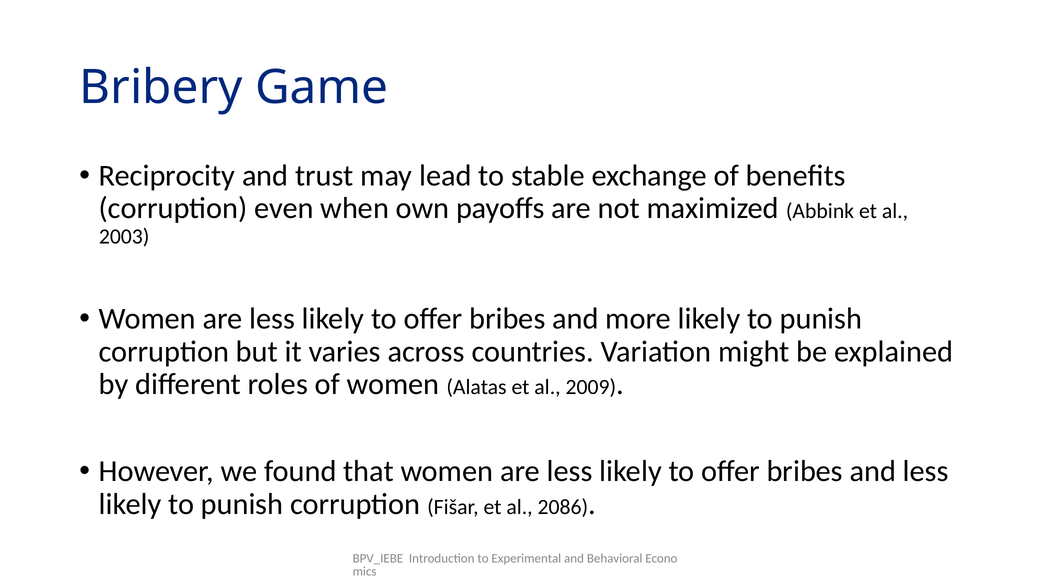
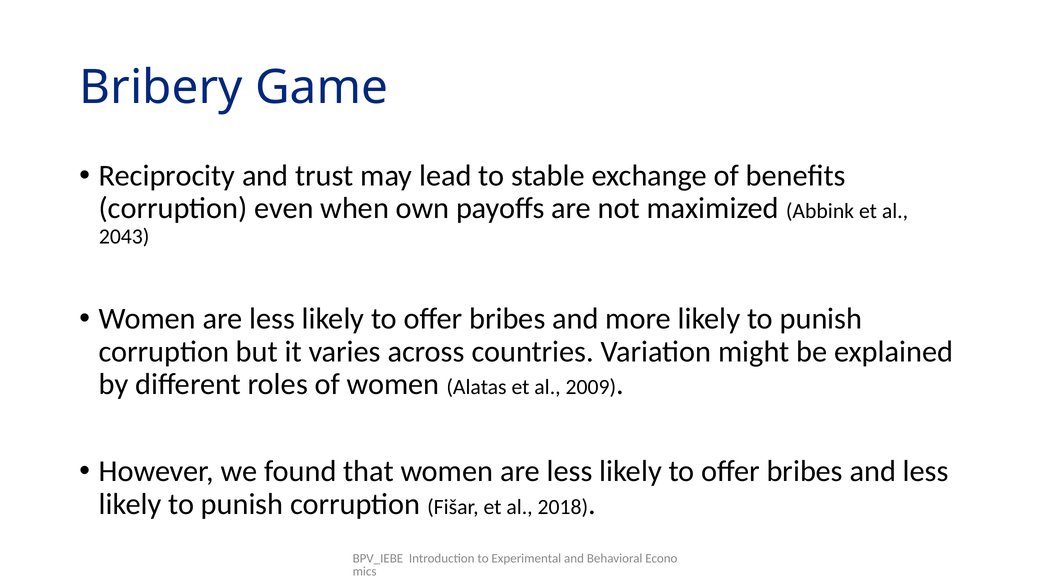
2003: 2003 -> 2043
2086: 2086 -> 2018
